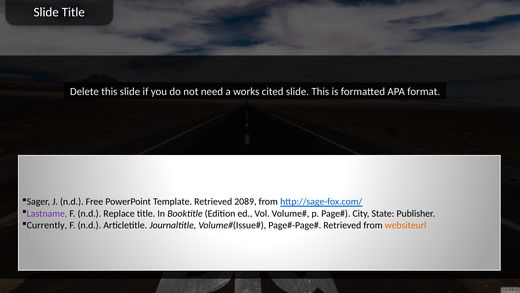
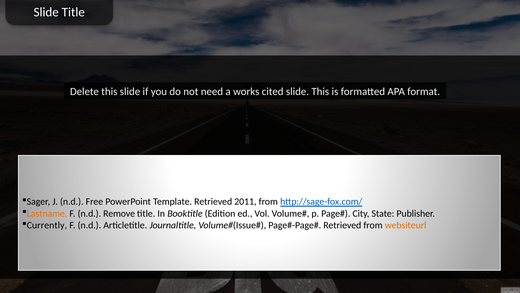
2089: 2089 -> 2011
Lastname colour: purple -> orange
Replace: Replace -> Remove
